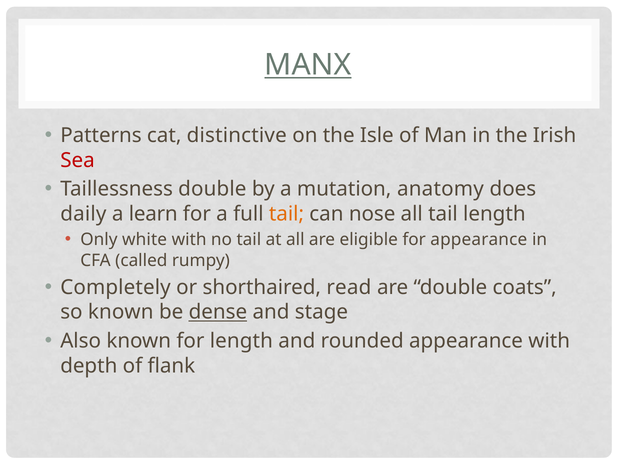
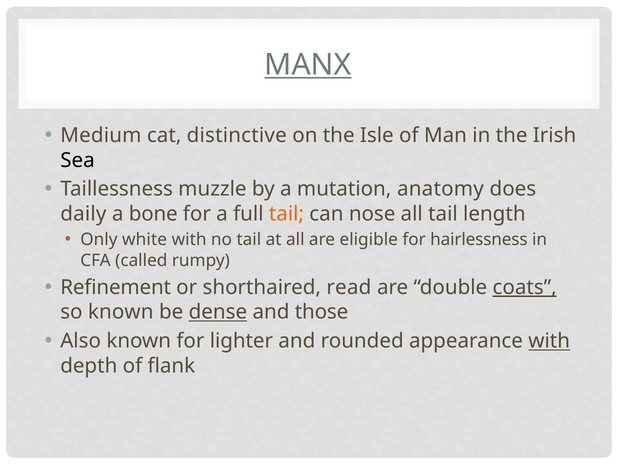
Patterns: Patterns -> Medium
Sea colour: red -> black
Taillessness double: double -> muzzle
learn: learn -> bone
for appearance: appearance -> hairlessness
Completely: Completely -> Refinement
coats underline: none -> present
stage: stage -> those
for length: length -> lighter
with at (549, 341) underline: none -> present
